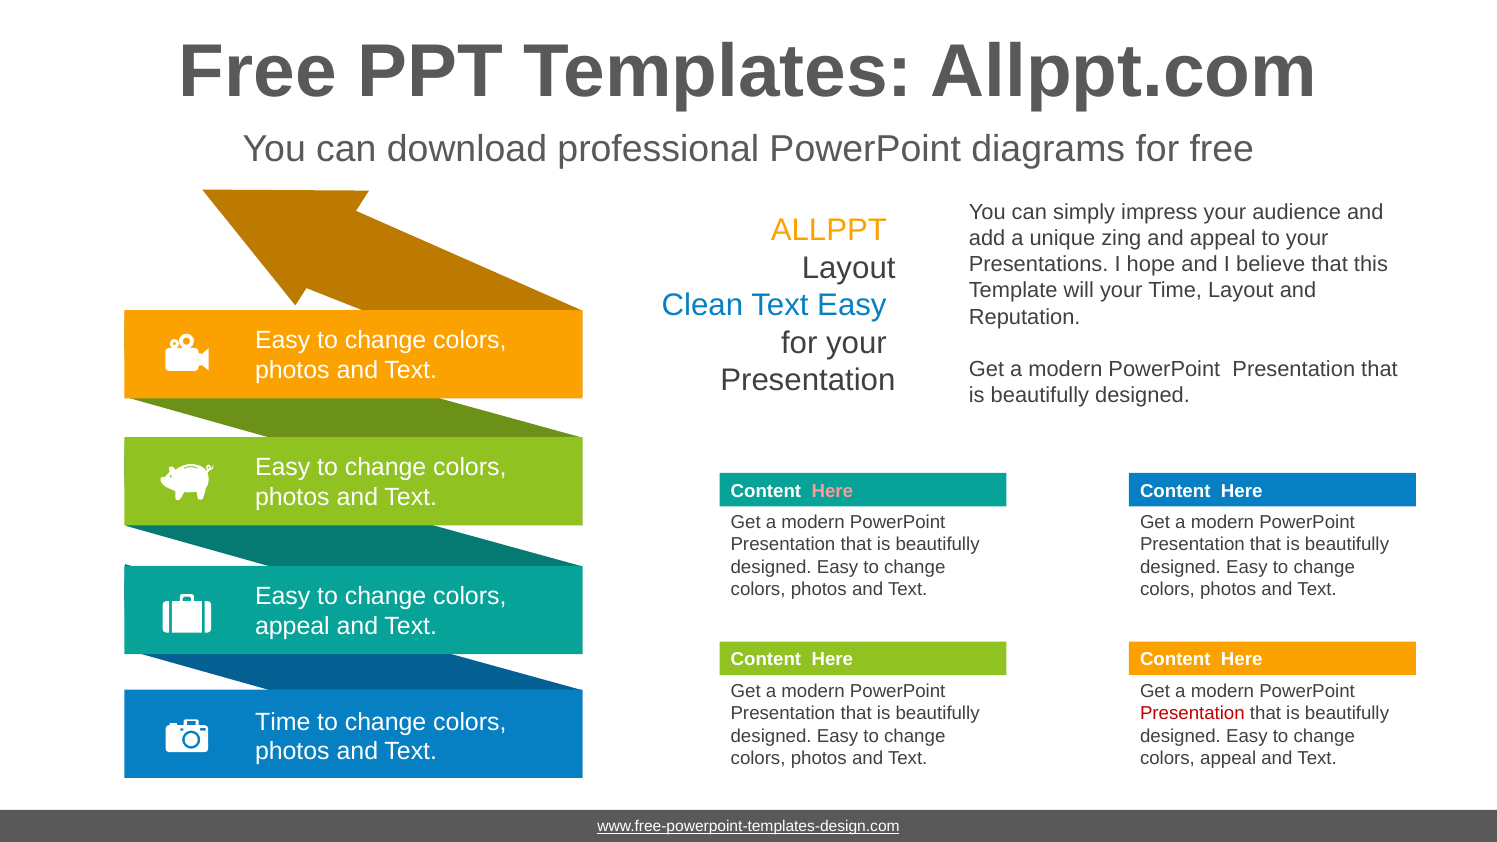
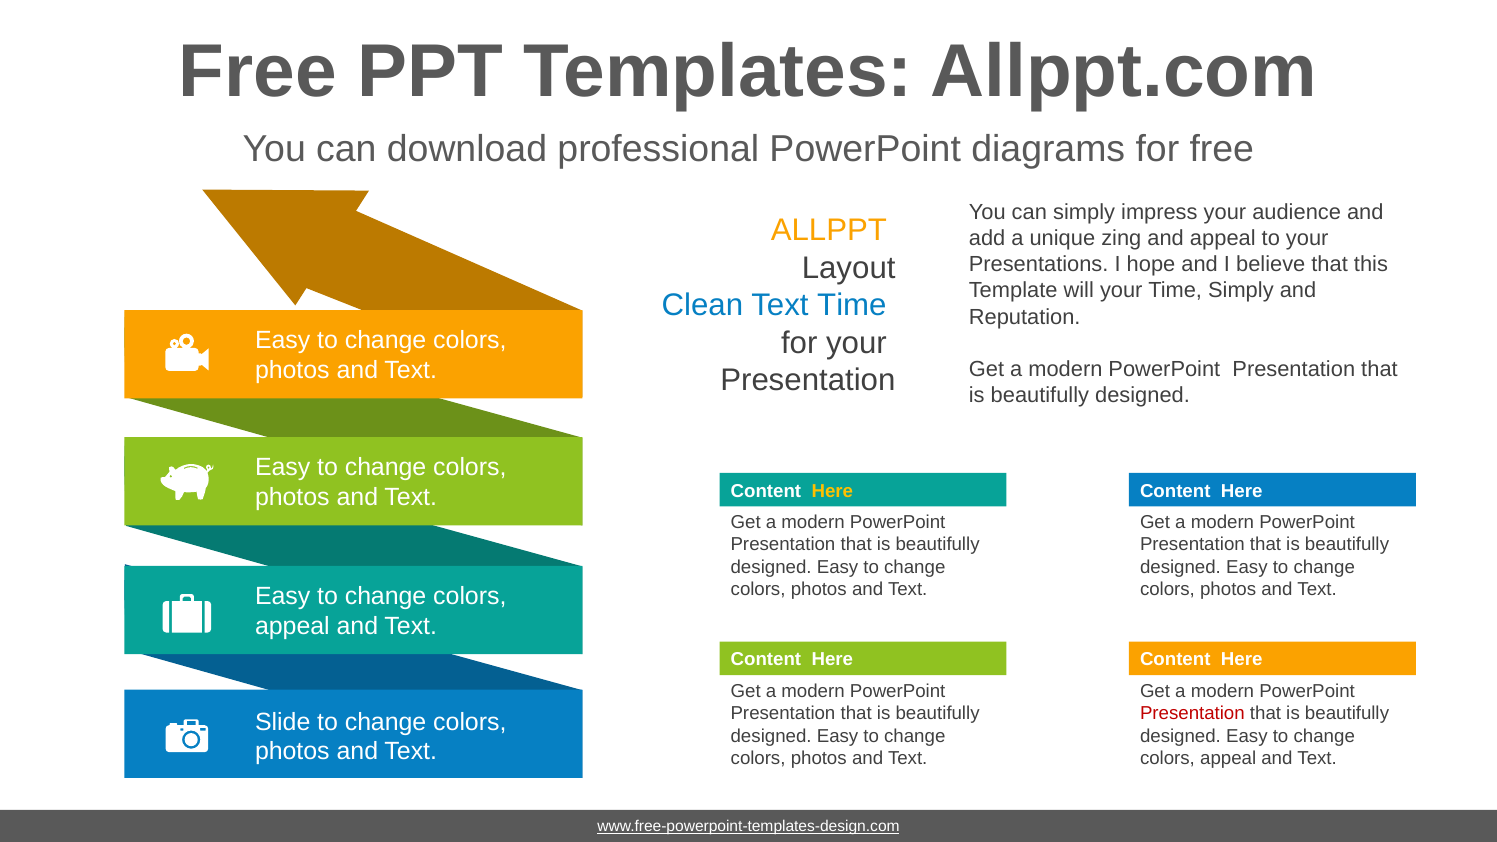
Time Layout: Layout -> Simply
Clean Text Easy: Easy -> Time
Here at (832, 491) colour: pink -> yellow
Time at (283, 722): Time -> Slide
